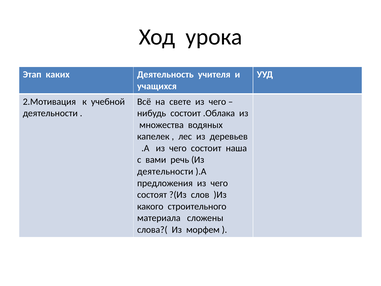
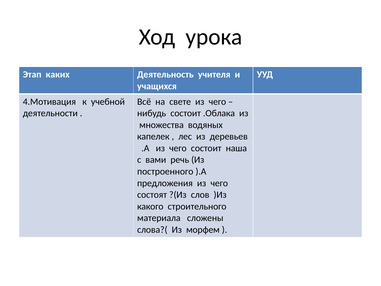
2.Мотивация: 2.Мотивация -> 4.Мотивация
деятельности at (165, 171): деятельности -> построенного
